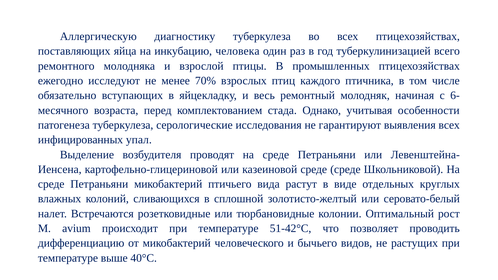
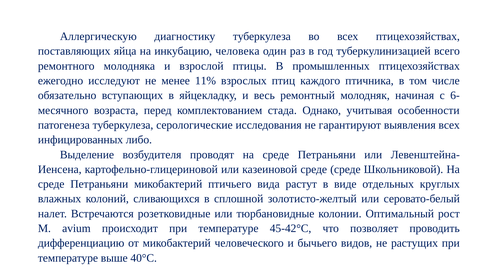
70%: 70% -> 11%
упал: упал -> либо
51-42°С: 51-42°С -> 45-42°С
